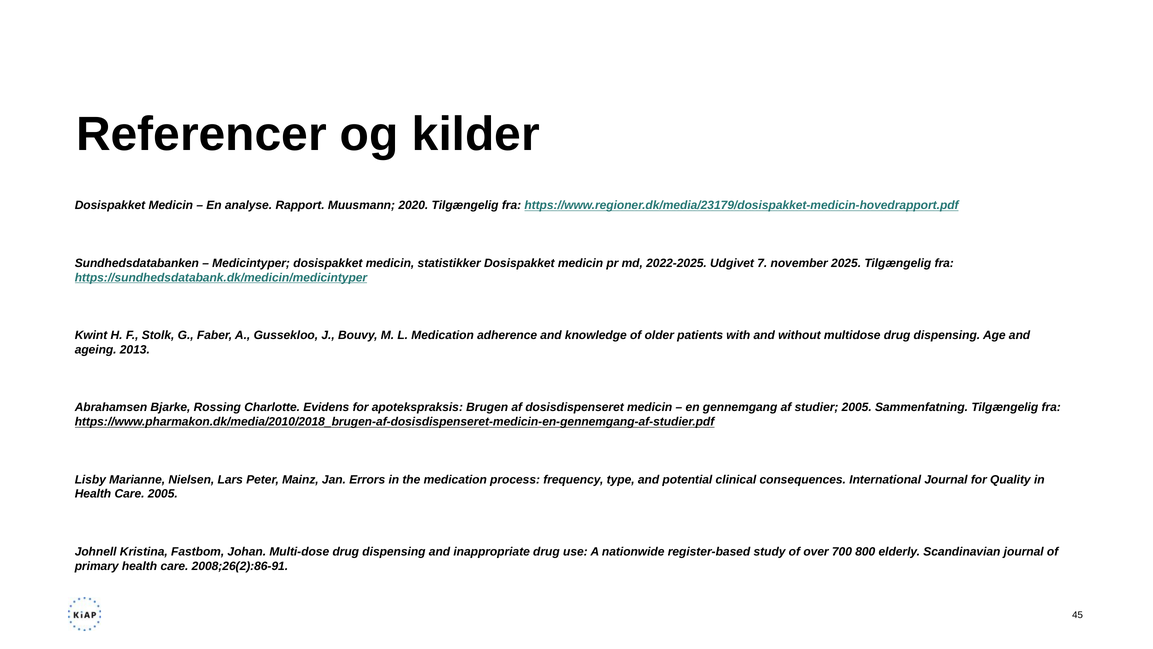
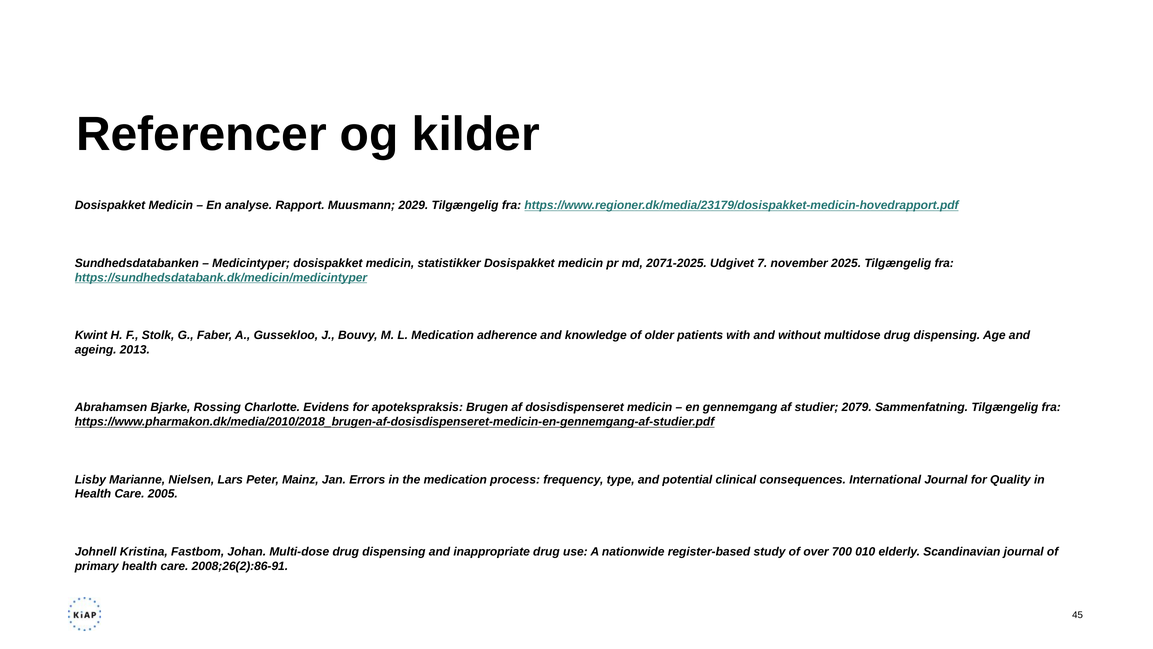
2020: 2020 -> 2029
2022-2025: 2022-2025 -> 2071-2025
studier 2005: 2005 -> 2079
800: 800 -> 010
